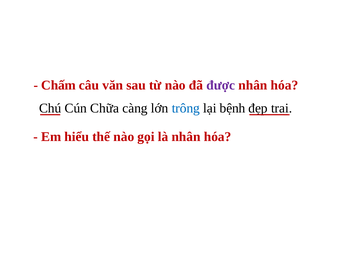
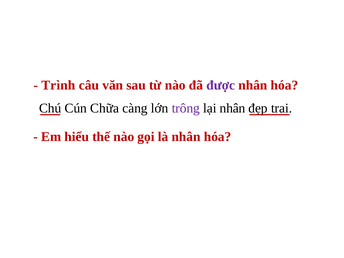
Chấm: Chấm -> Trình
trông colour: blue -> purple
lại bệnh: bệnh -> nhân
